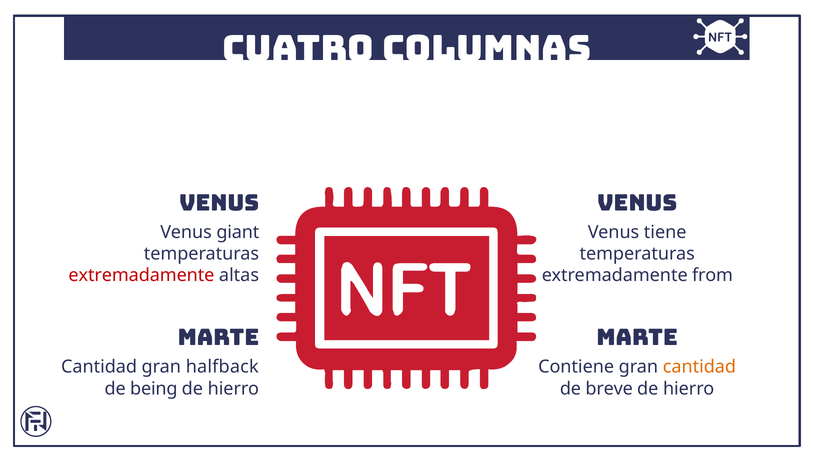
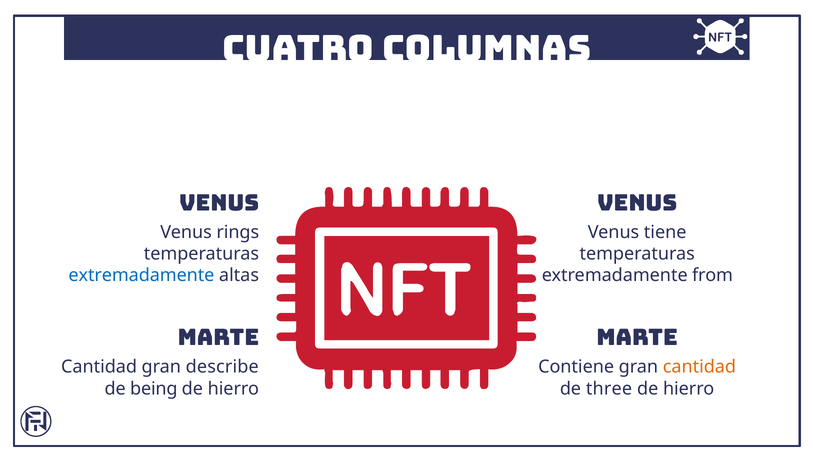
giant: giant -> rings
extremadamente at (141, 276) colour: red -> blue
halfback: halfback -> describe
breve: breve -> three
